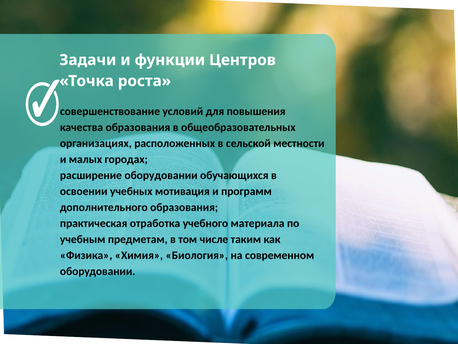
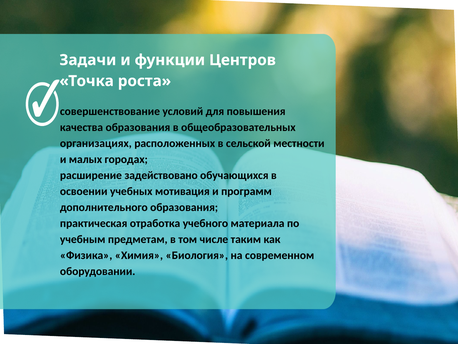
расширение оборудовании: оборудовании -> задействовано
